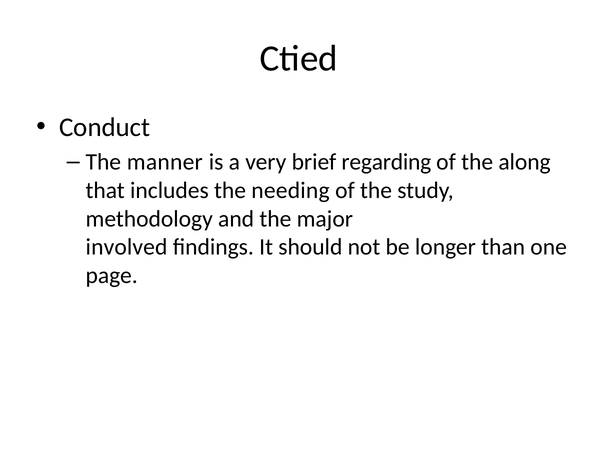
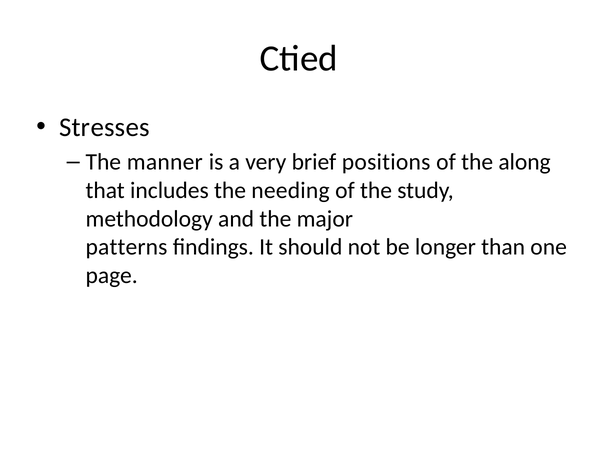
Conduct: Conduct -> Stresses
regarding: regarding -> positions
involved: involved -> patterns
